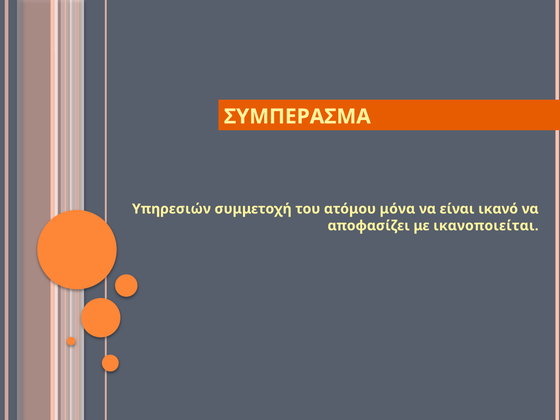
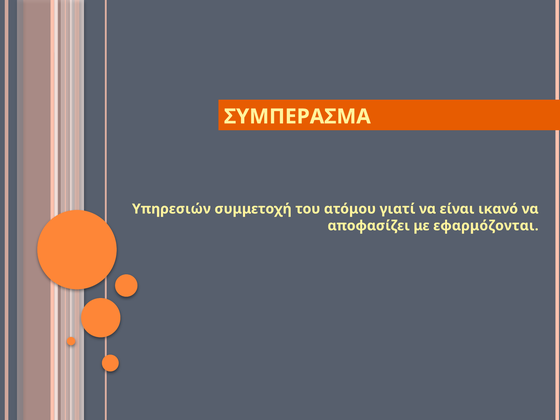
μόνα: μόνα -> γιατί
ικανοποιείται: ικανοποιείται -> εφαρμόζονται
